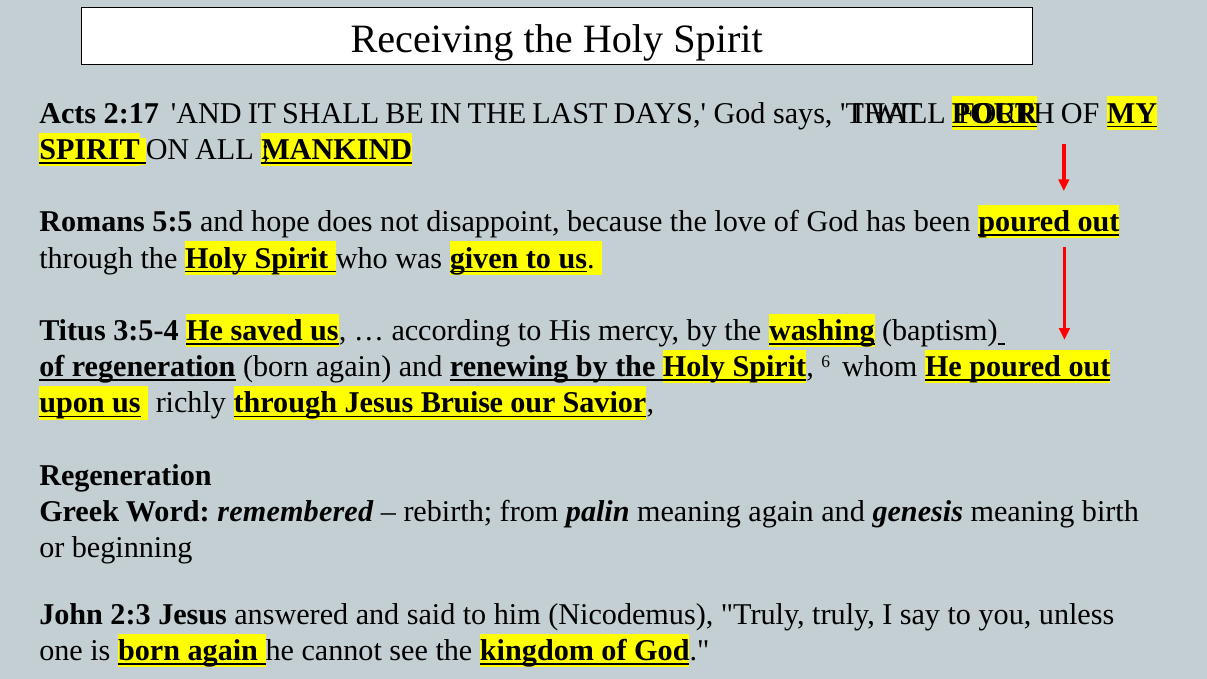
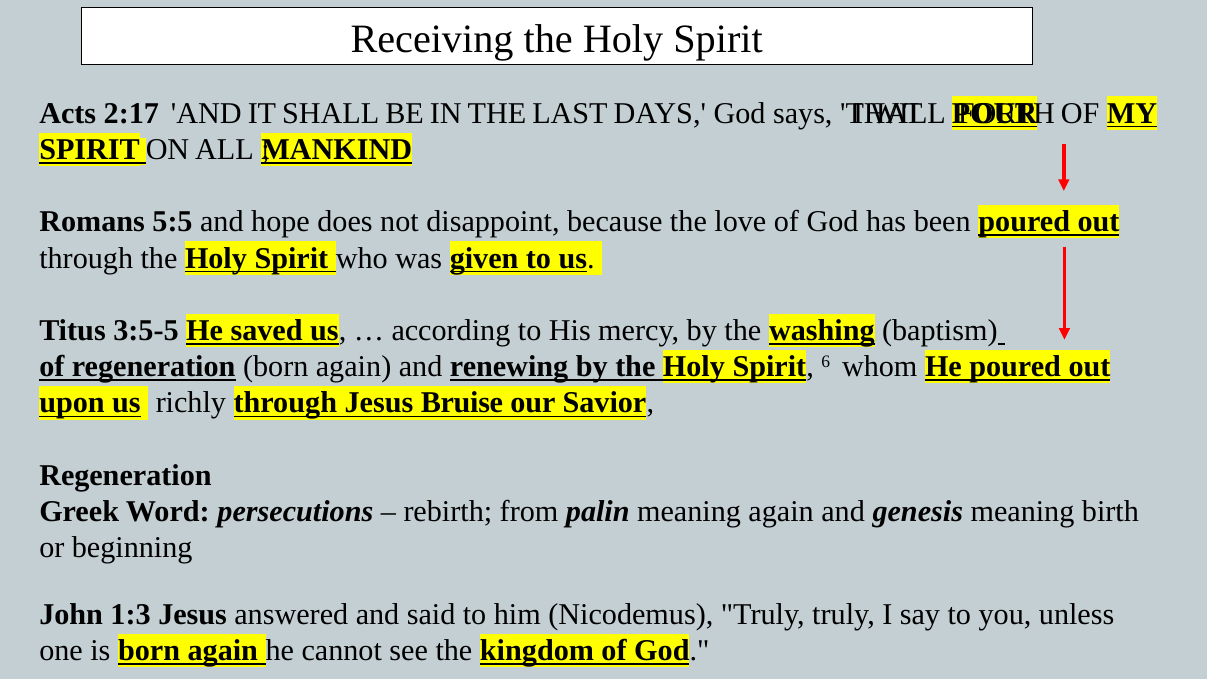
3:5-4: 3:5-4 -> 3:5-5
remembered: remembered -> persecutions
2:3: 2:3 -> 1:3
